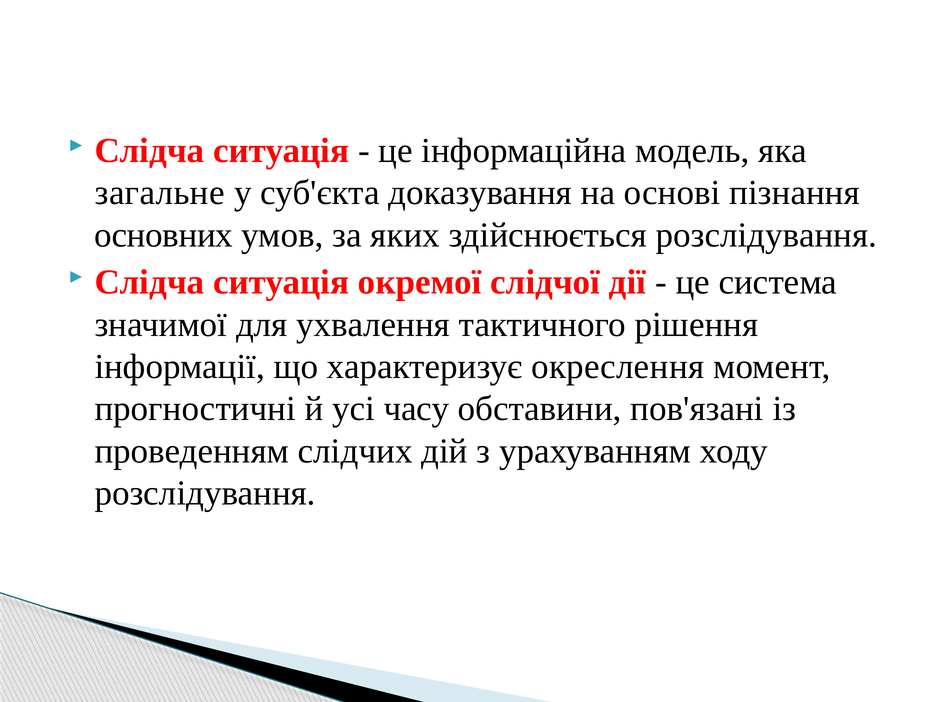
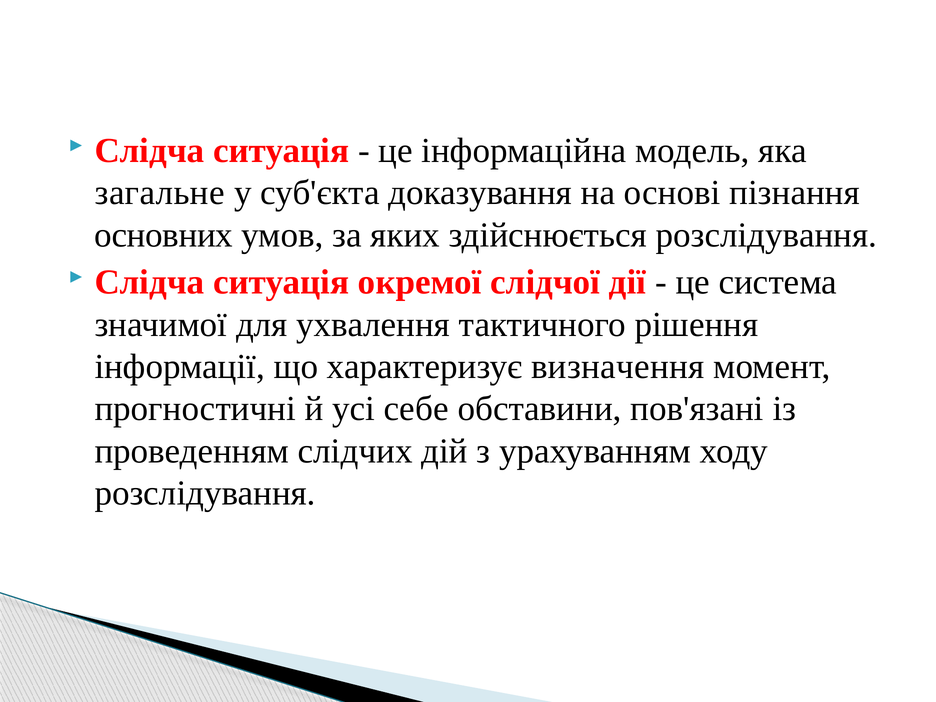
окреслення: окреслення -> визначення
часу: часу -> себе
